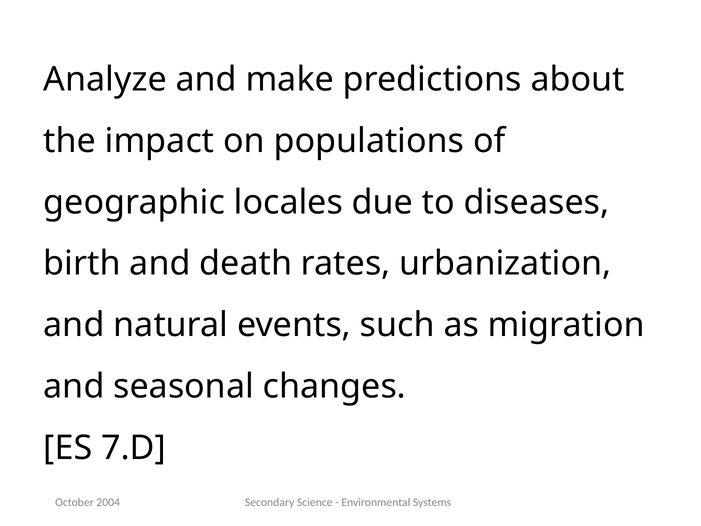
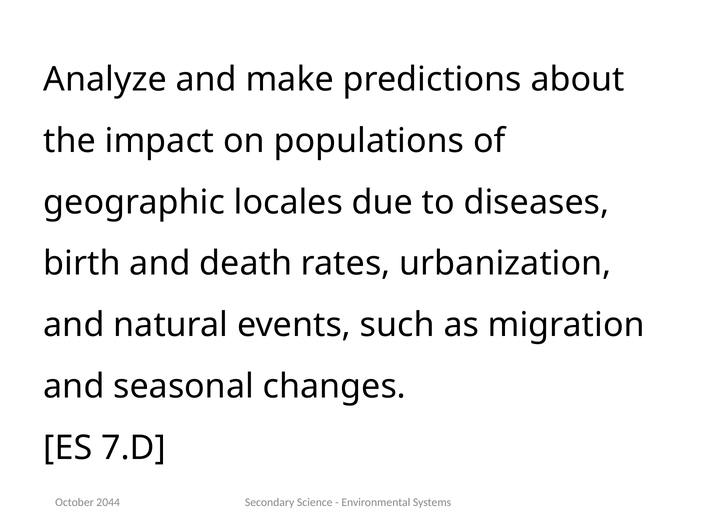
2004: 2004 -> 2044
